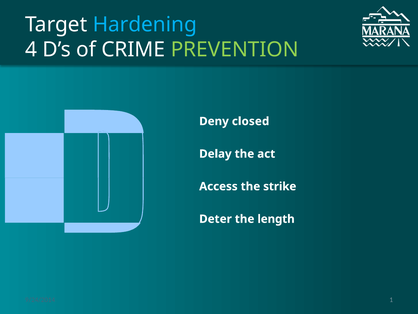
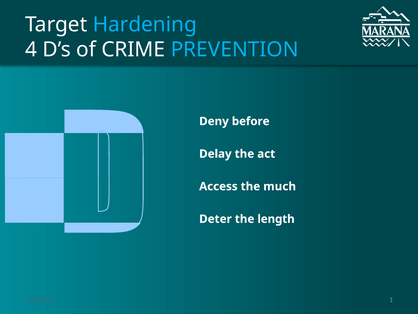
PREVENTION colour: light green -> light blue
closed: closed -> before
strike: strike -> much
